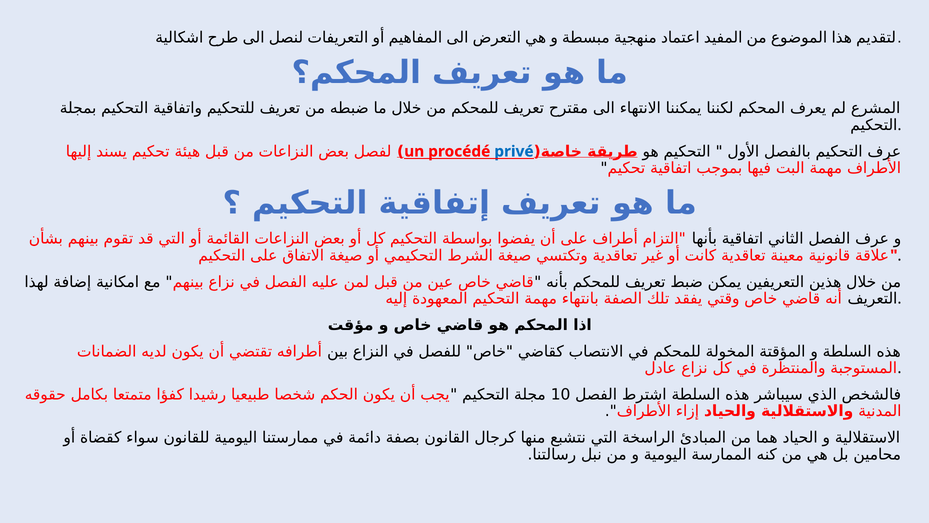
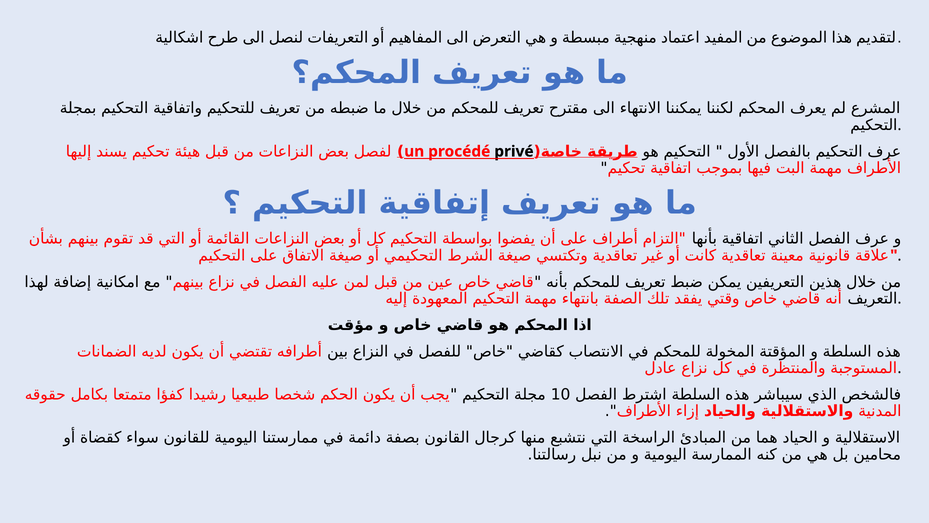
privé colour: blue -> black
